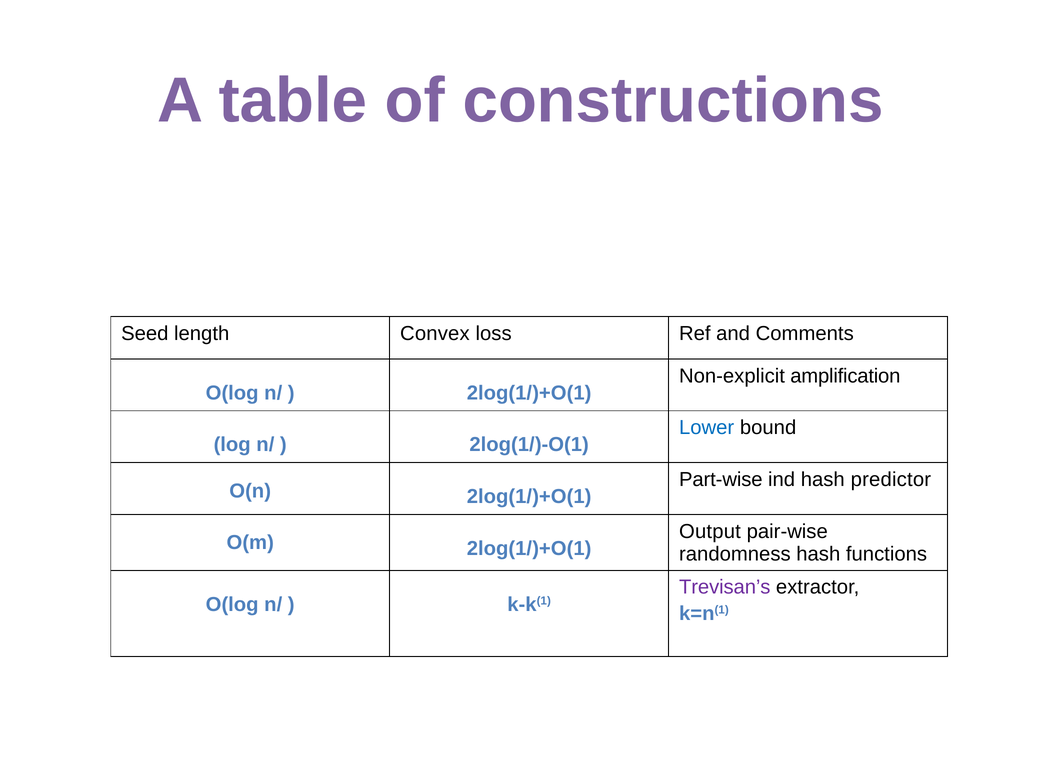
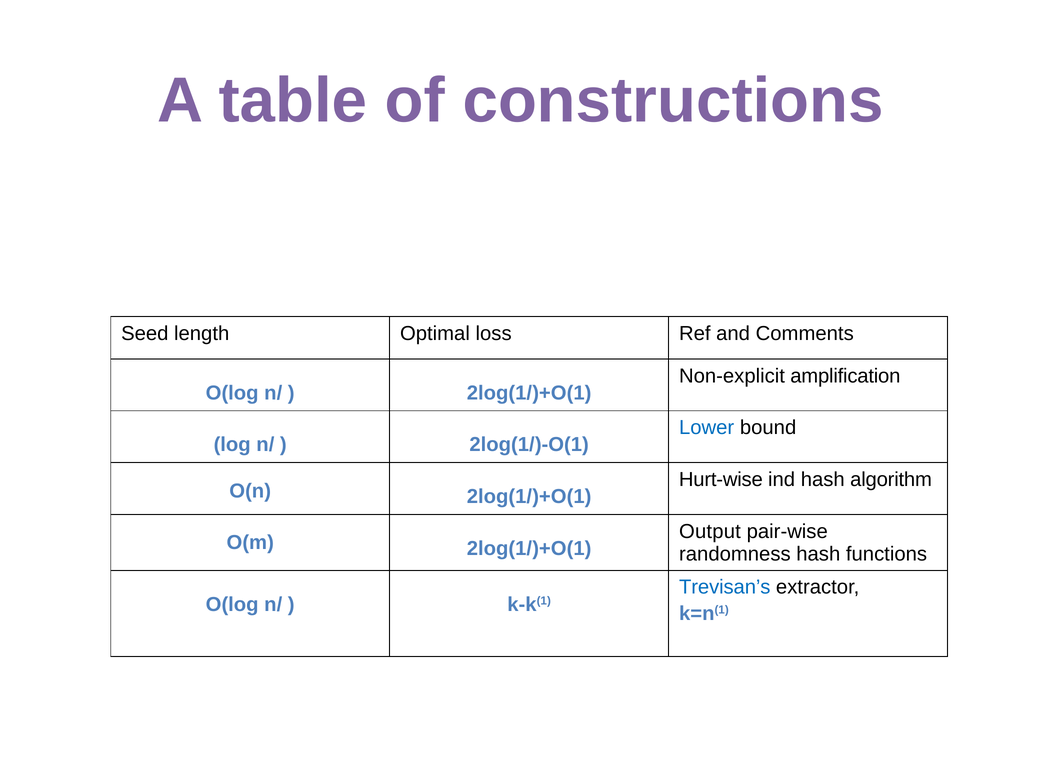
Convex: Convex -> Optimal
Part-wise: Part-wise -> Hurt-wise
predictor: predictor -> algorithm
Trevisan’s colour: purple -> blue
